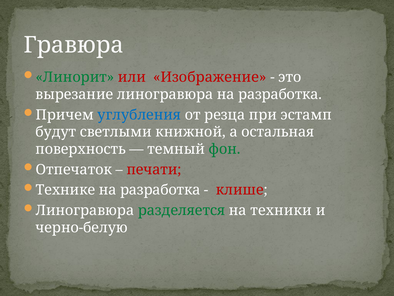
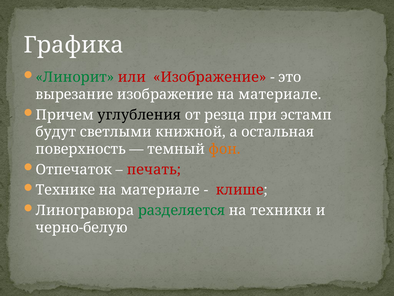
Гравюра: Гравюра -> Графика
вырезание линогравюра: линогравюра -> изображение
разработка at (280, 94): разработка -> материале
углубления colour: blue -> black
фон colour: green -> orange
печати: печати -> печать
разработка at (160, 190): разработка -> материале
